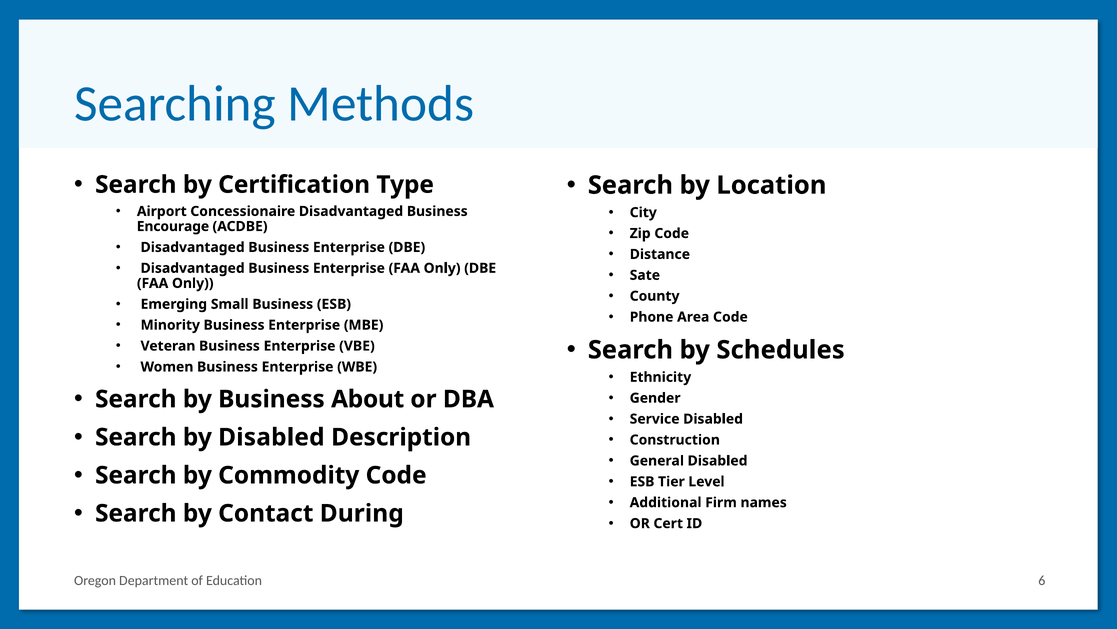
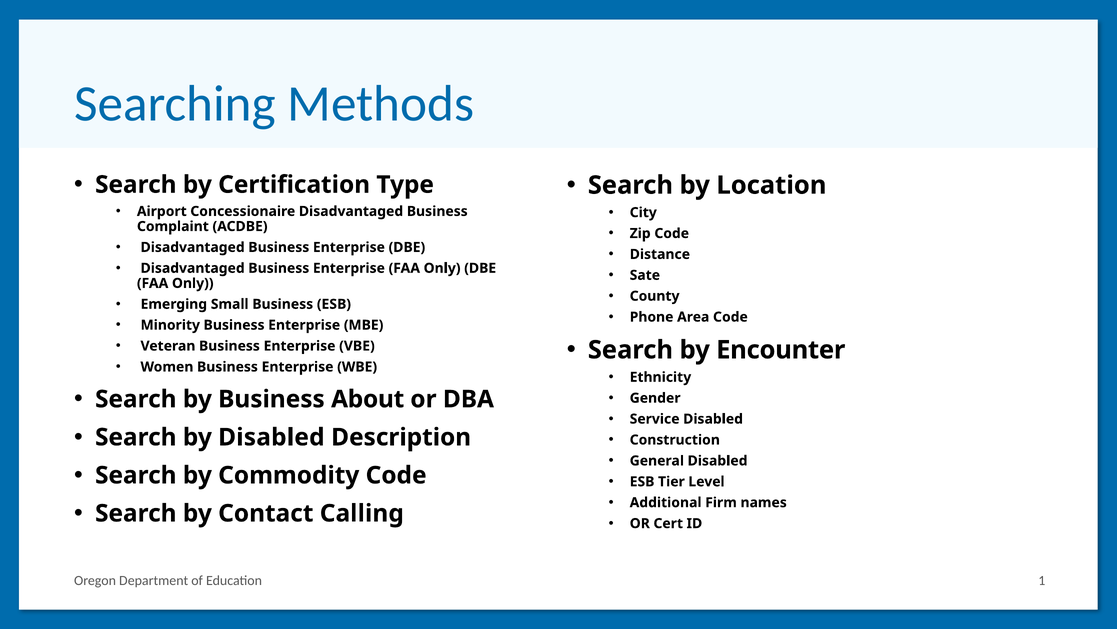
Encourage: Encourage -> Complaint
Schedules: Schedules -> Encounter
During: During -> Calling
6: 6 -> 1
